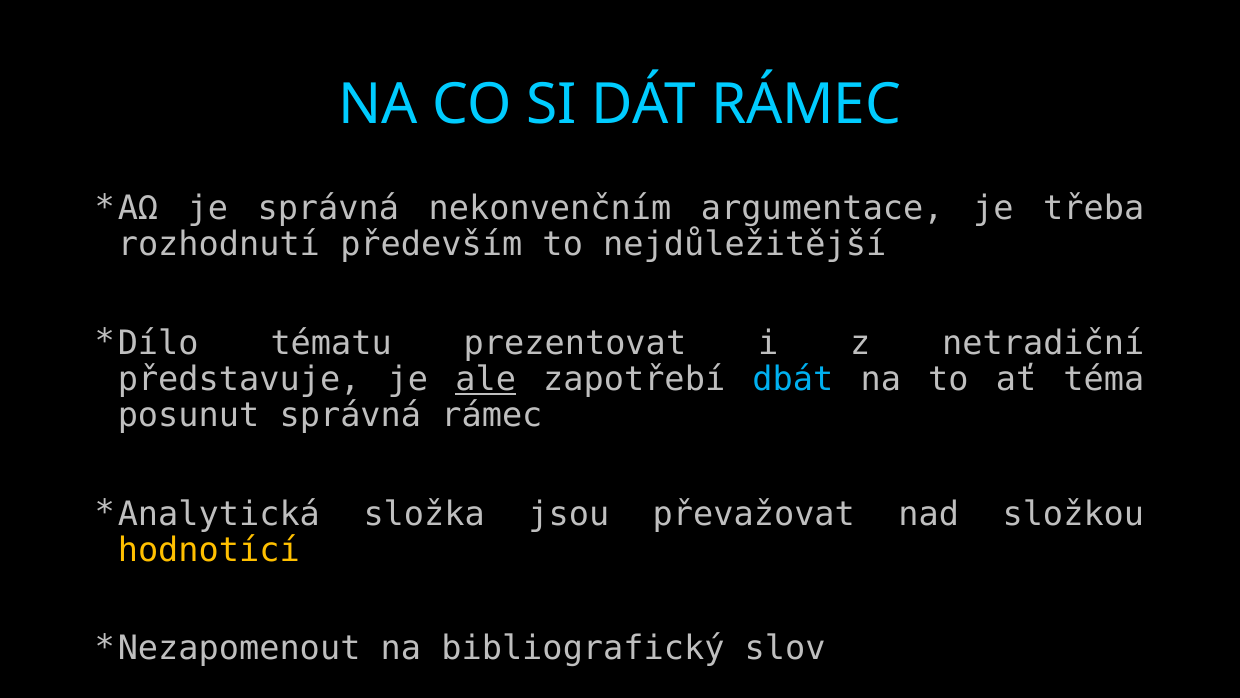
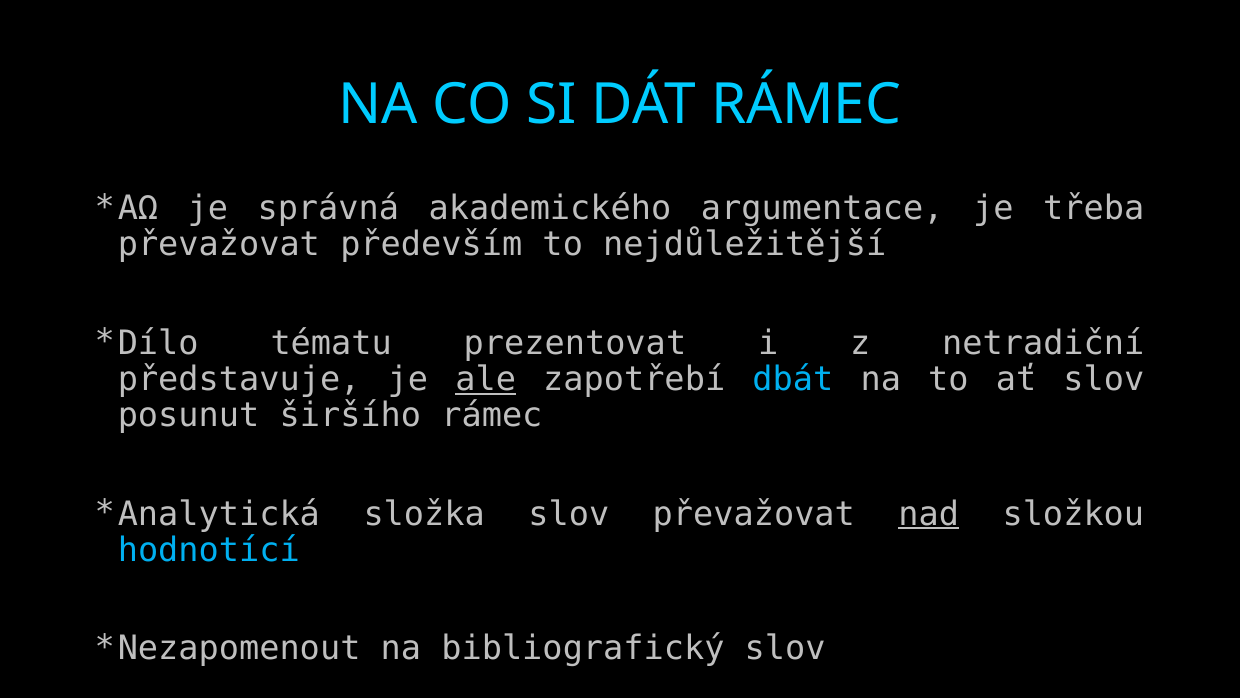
nekonvenčním: nekonvenčním -> akademického
rozhodnutí at (219, 244): rozhodnutí -> převažovat
ať téma: téma -> slov
posunut správná: správná -> širšího
složka jsou: jsou -> slov
nad underline: none -> present
hodnotící colour: yellow -> light blue
